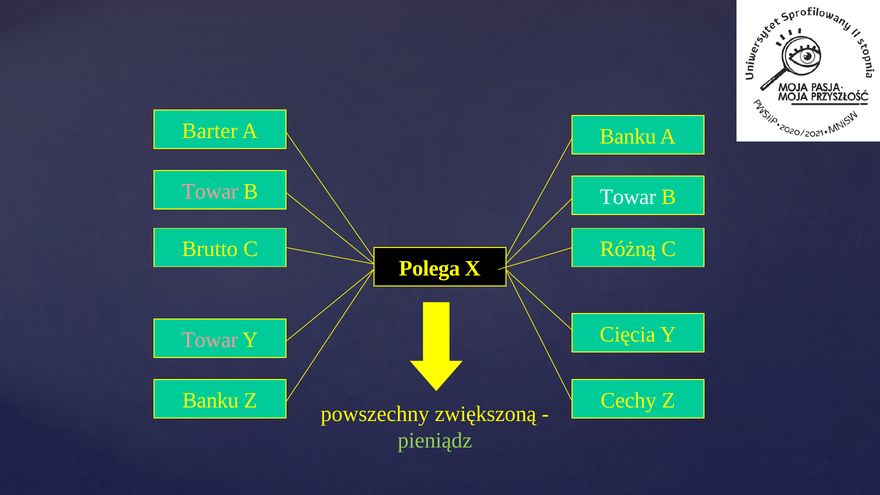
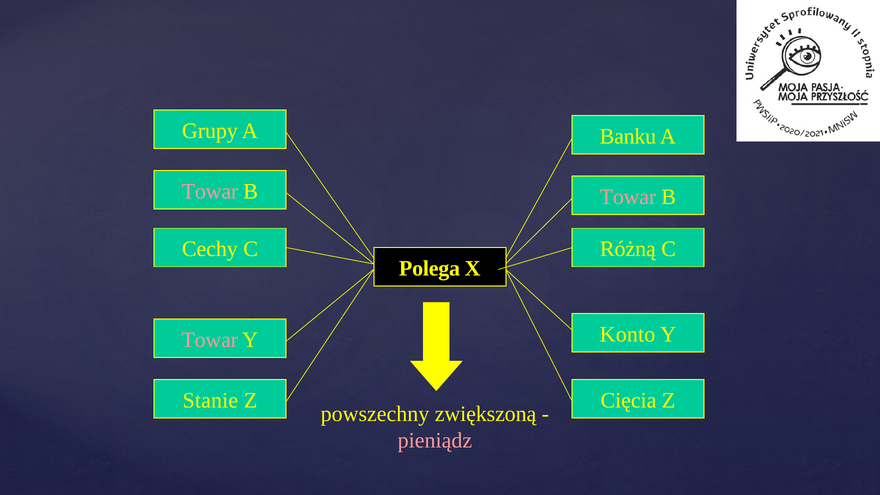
Barter: Barter -> Grupy
Towar at (628, 197) colour: white -> pink
Brutto: Brutto -> Cechy
Cięcia: Cięcia -> Konto
Banku at (211, 400): Banku -> Stanie
Cechy: Cechy -> Cięcia
pieniądz colour: light green -> pink
